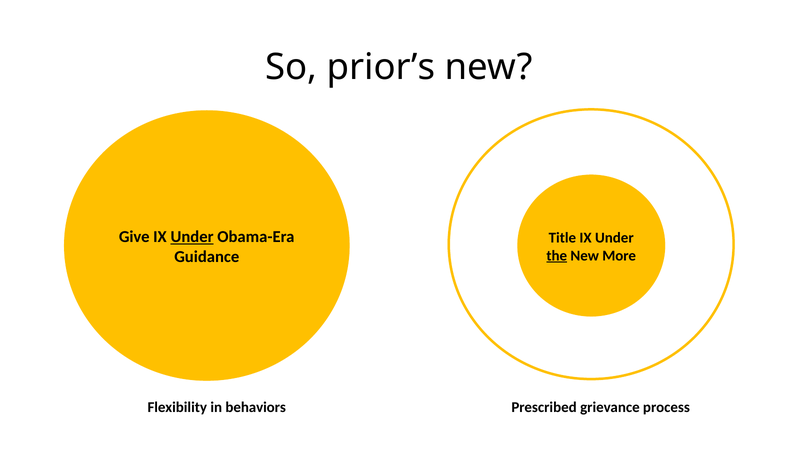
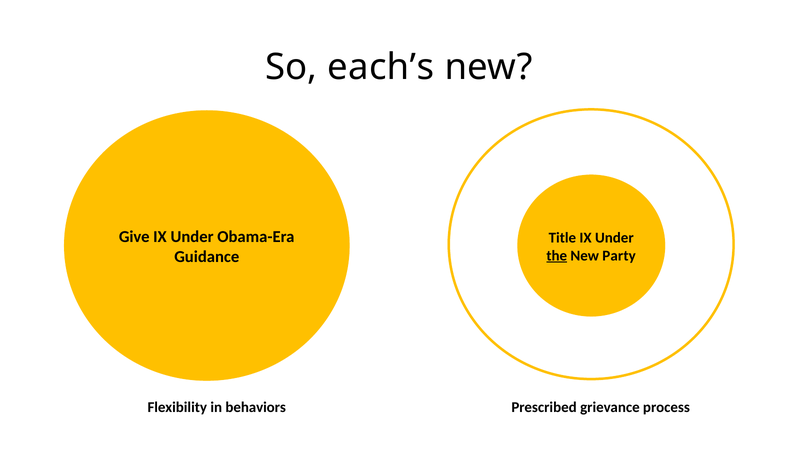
prior’s: prior’s -> each’s
Under at (192, 237) underline: present -> none
More: More -> Party
